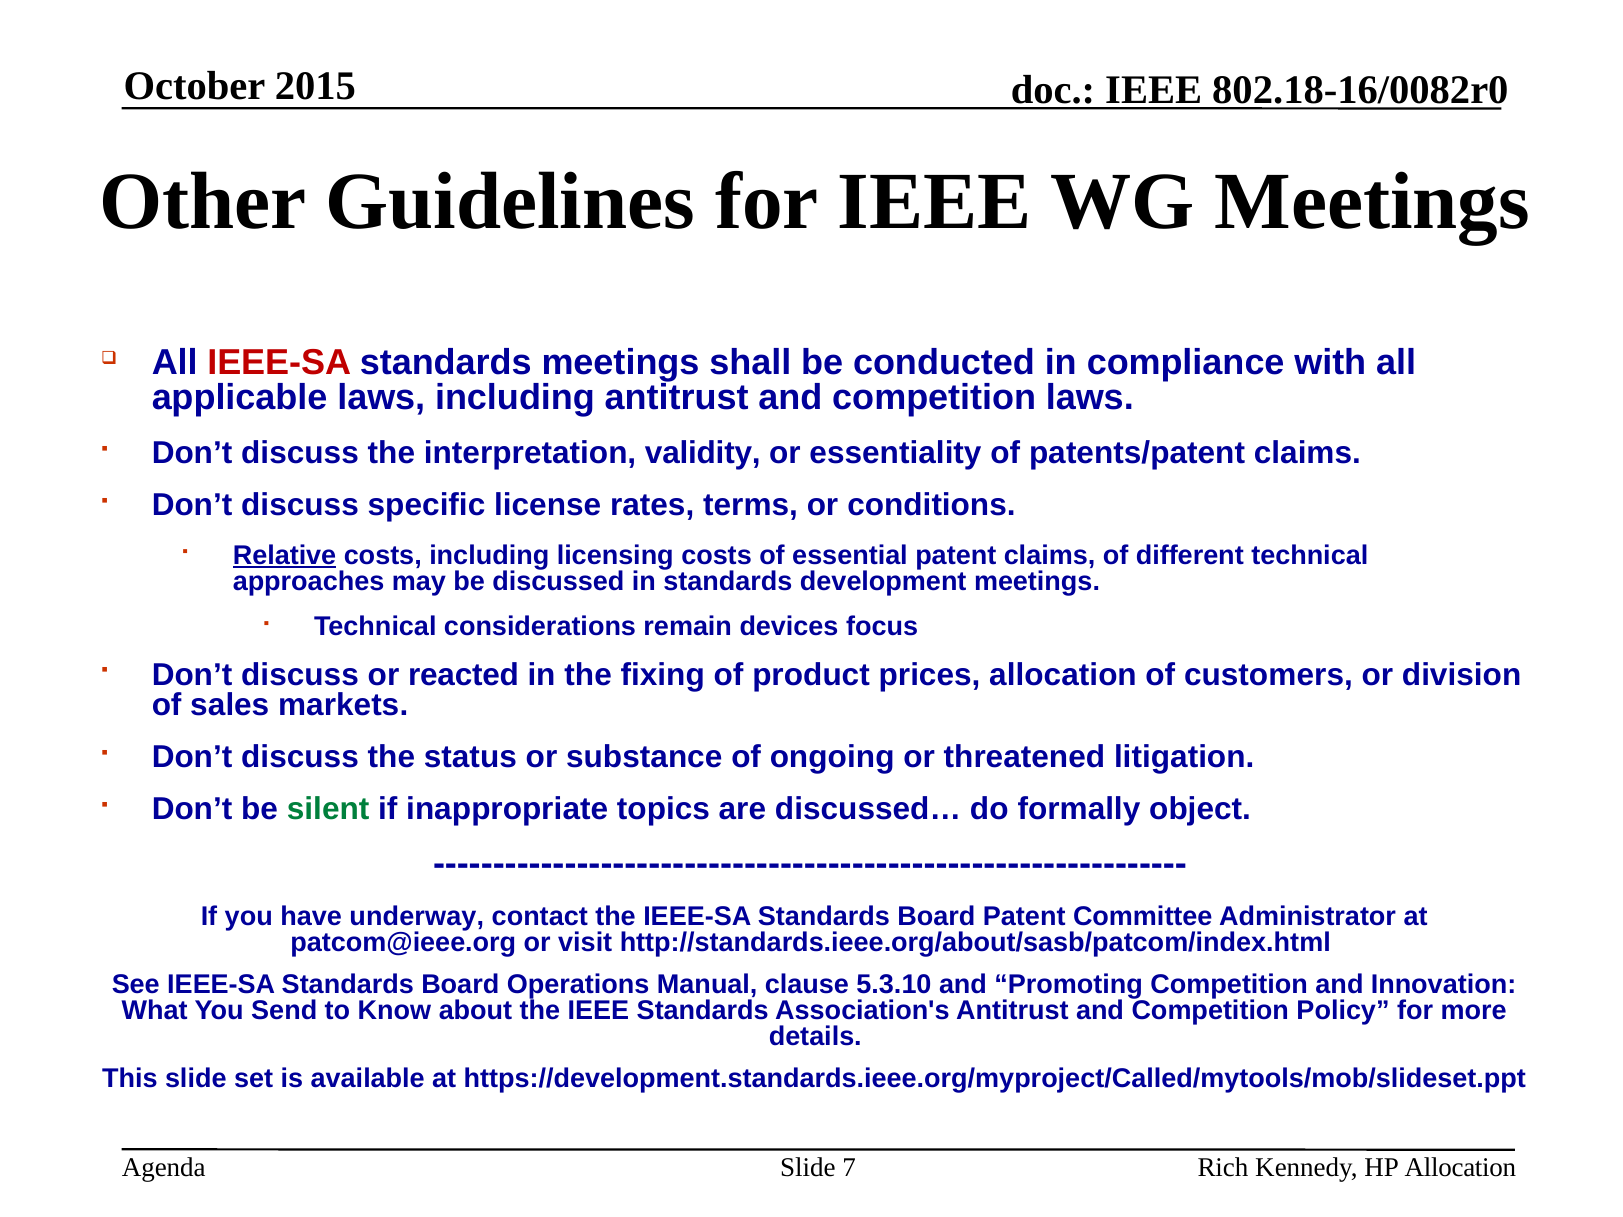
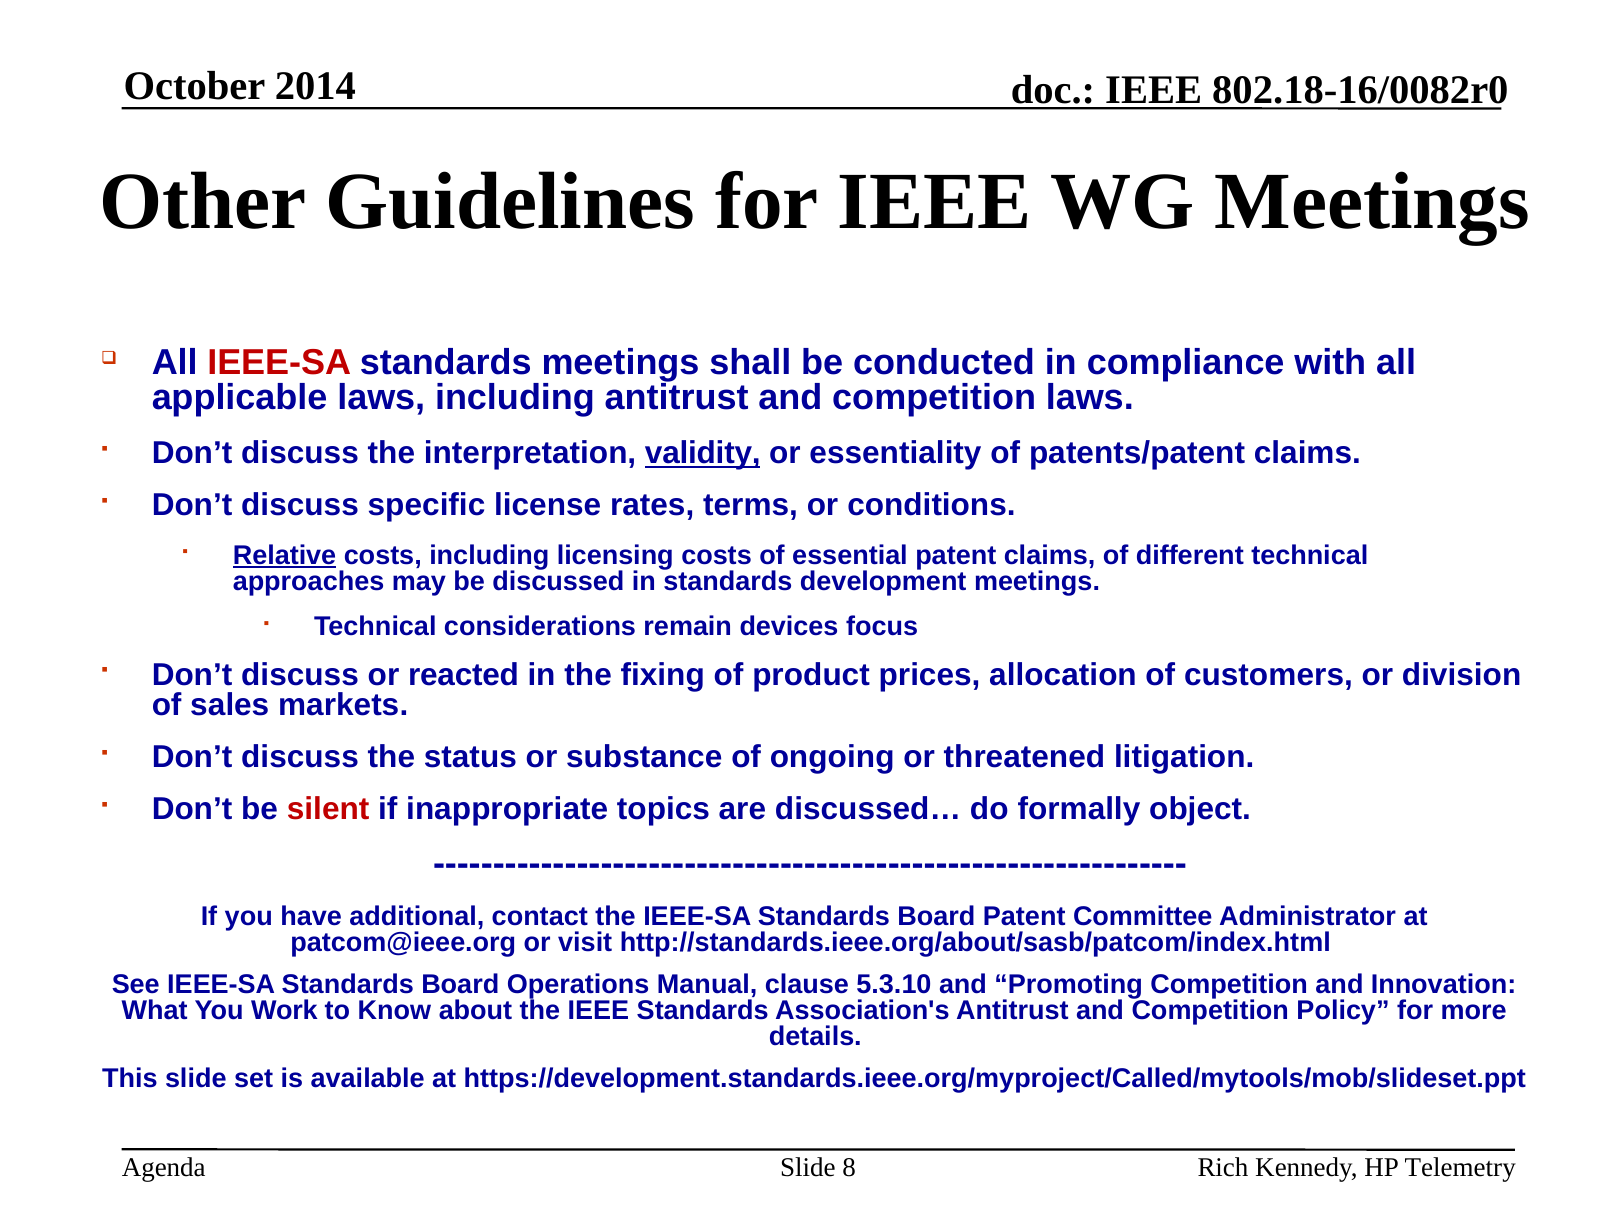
2015: 2015 -> 2014
validity underline: none -> present
silent colour: green -> red
underway: underway -> additional
Send: Send -> Work
7: 7 -> 8
HP Allocation: Allocation -> Telemetry
